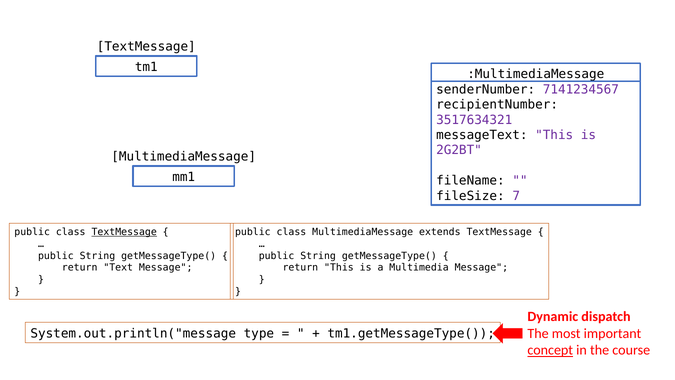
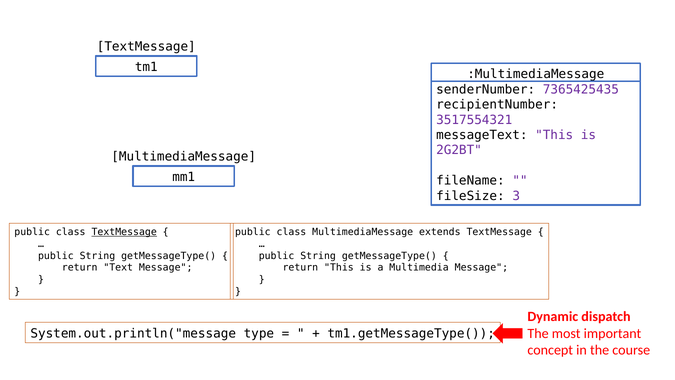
7141234567: 7141234567 -> 7365425435
3517634321: 3517634321 -> 3517554321
7: 7 -> 3
concept underline: present -> none
